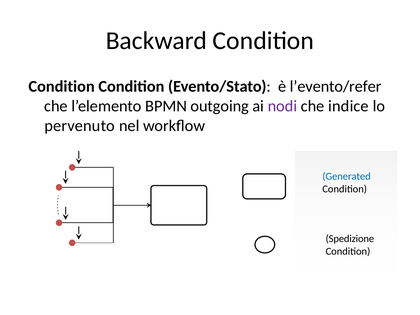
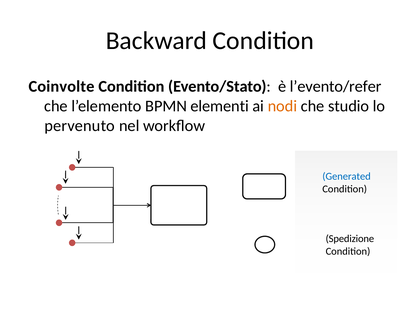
Condition at (62, 87): Condition -> Coinvolte
outgoing: outgoing -> elementi
nodi colour: purple -> orange
indice: indice -> studio
